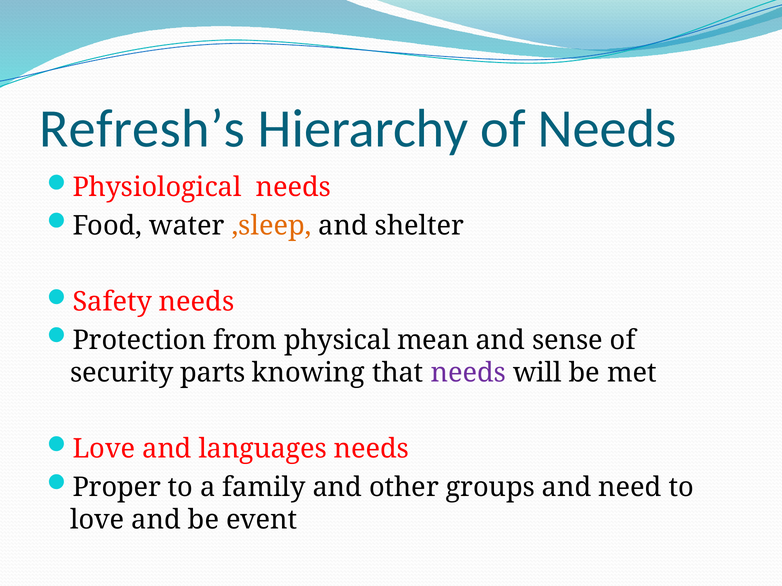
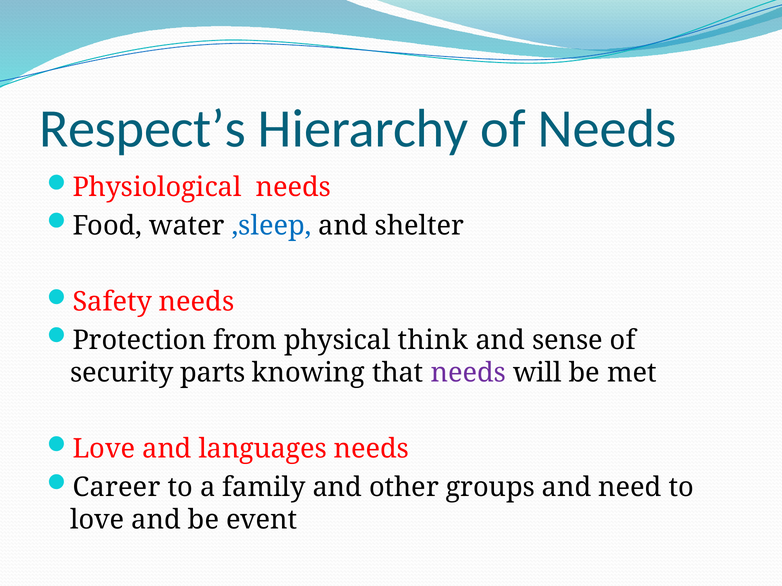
Refresh’s: Refresh’s -> Respect’s
,sleep colour: orange -> blue
mean: mean -> think
Proper: Proper -> Career
